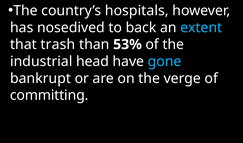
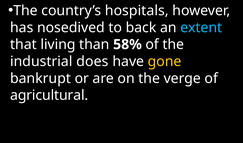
trash: trash -> living
53%: 53% -> 58%
head: head -> does
gone colour: light blue -> yellow
committing: committing -> agricultural
